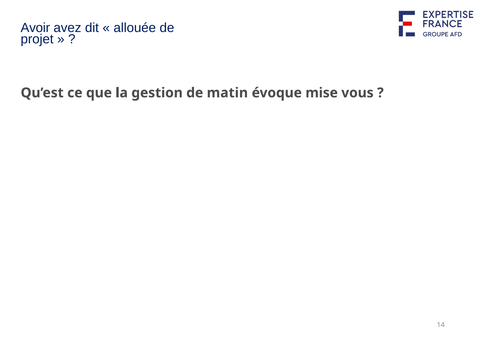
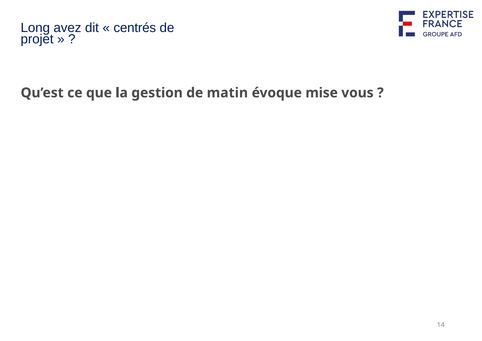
Avoir: Avoir -> Long
allouée: allouée -> centrés
